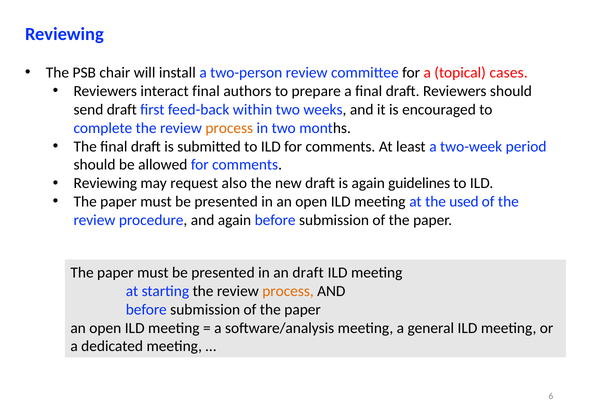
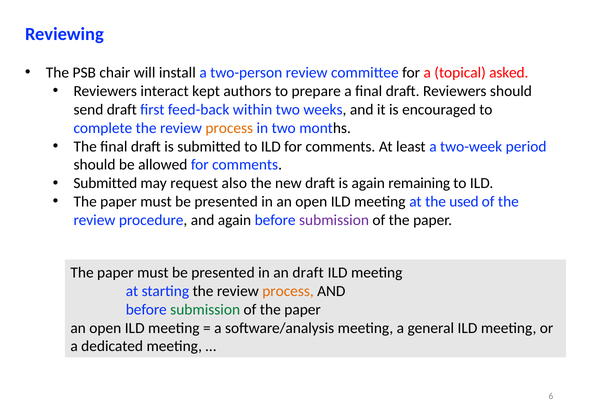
cases: cases -> asked
interact final: final -> kept
Reviewing at (105, 184): Reviewing -> Submitted
guidelines: guidelines -> remaining
submission at (334, 220) colour: black -> purple
submission at (205, 310) colour: black -> green
